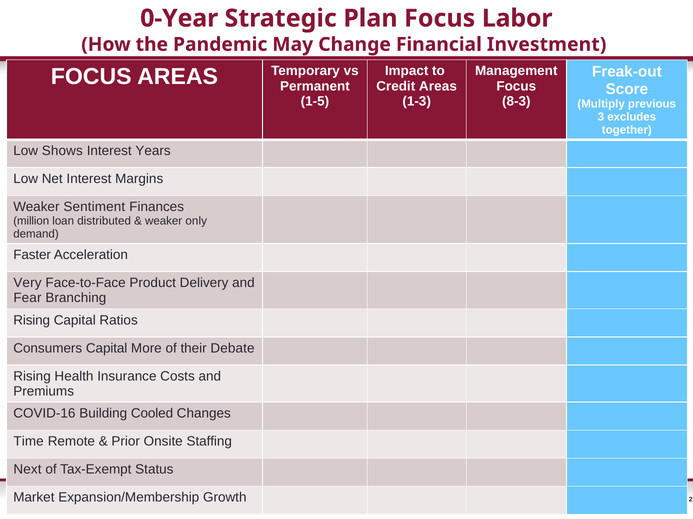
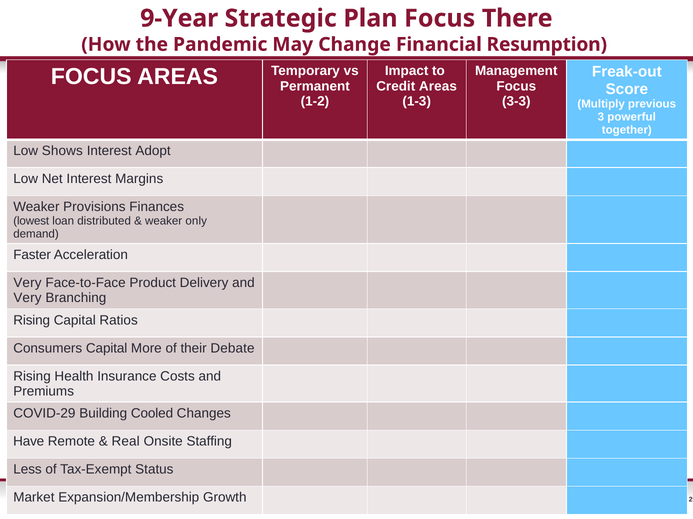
0-Year: 0-Year -> 9-Year
Labor: Labor -> There
Investment: Investment -> Resumption
1-5: 1-5 -> 1-2
8-3: 8-3 -> 3-3
excludes: excludes -> powerful
Years: Years -> Adopt
Sentiment: Sentiment -> Provisions
million: million -> lowest
Fear at (27, 298): Fear -> Very
COVID-16: COVID-16 -> COVID-29
Time: Time -> Have
Prior: Prior -> Real
Next: Next -> Less
